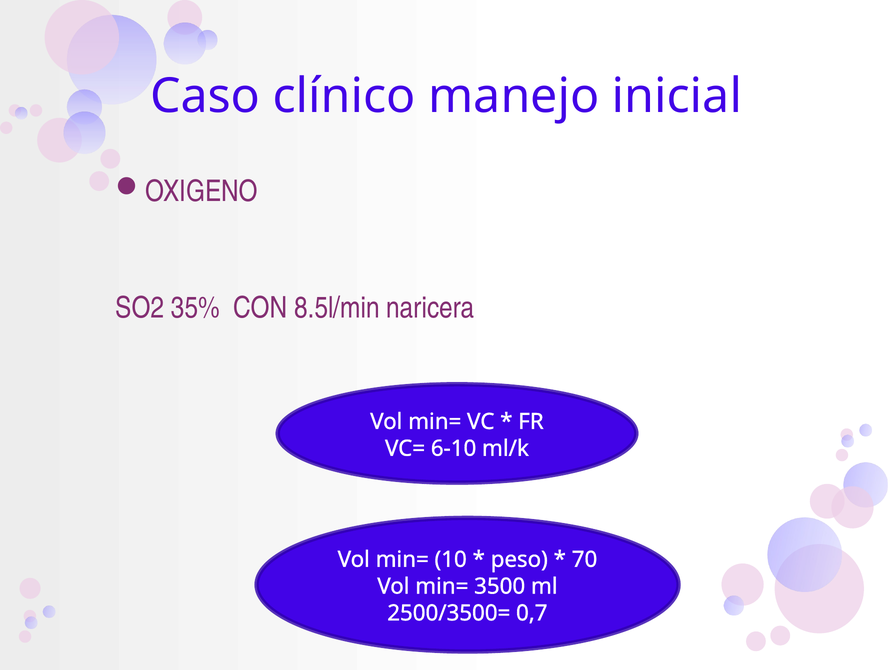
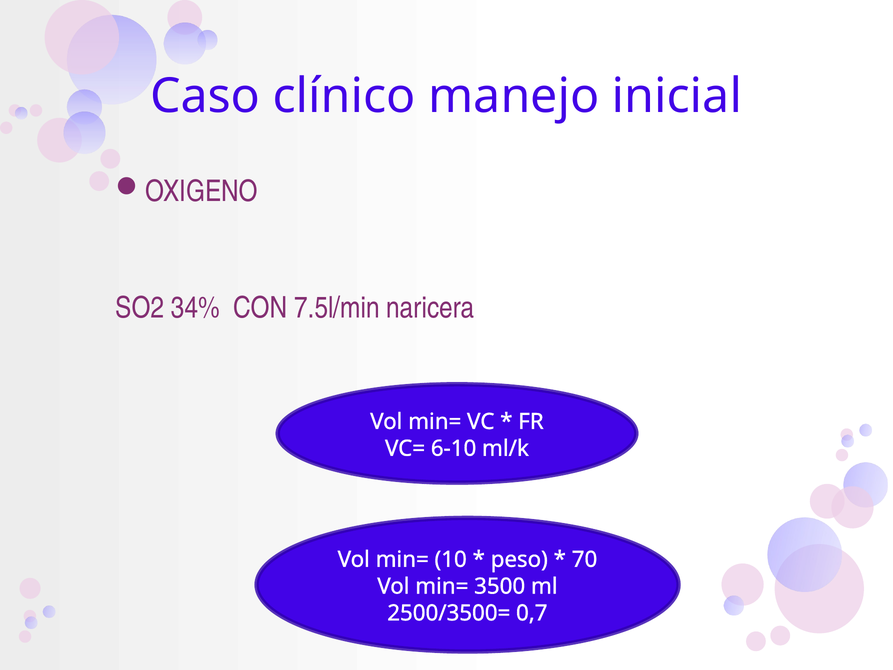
35%: 35% -> 34%
8.5l/min: 8.5l/min -> 7.5l/min
